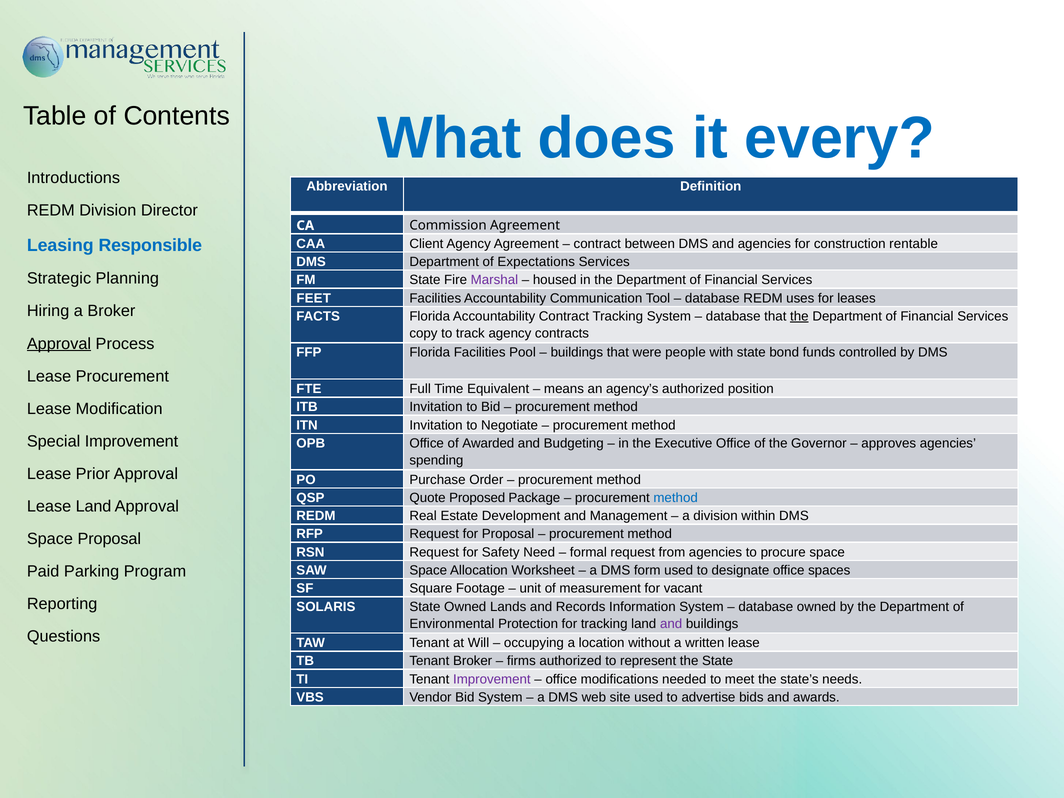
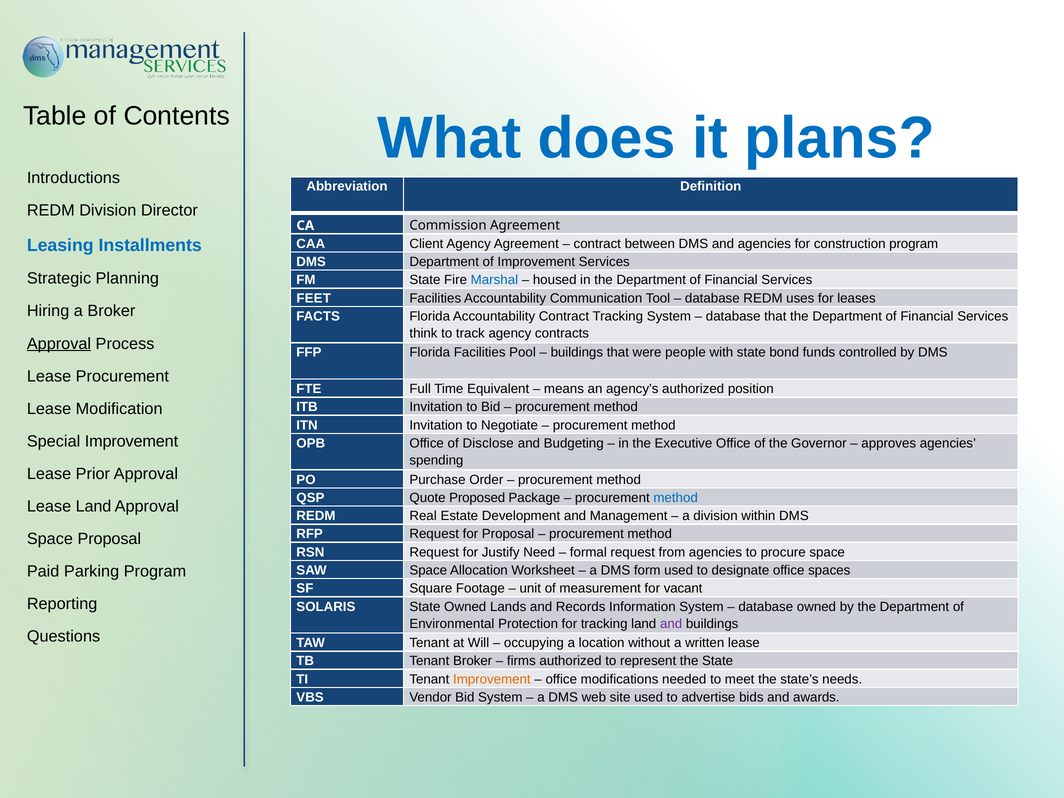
every: every -> plans
Responsible: Responsible -> Installments
construction rentable: rentable -> program
of Expectations: Expectations -> Improvement
Marshal colour: purple -> blue
the at (799, 316) underline: present -> none
copy: copy -> think
Awarded: Awarded -> Disclose
Safety: Safety -> Justify
Improvement at (492, 679) colour: purple -> orange
